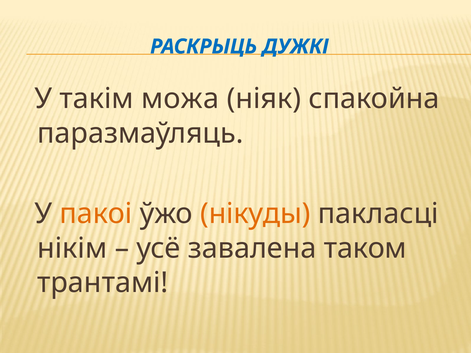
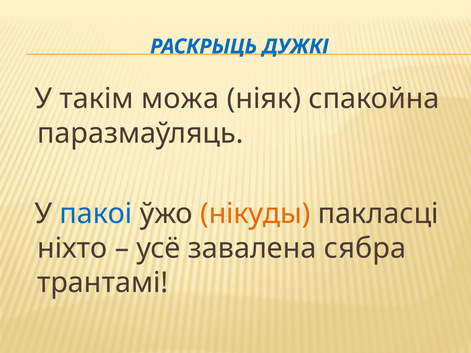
пакоі colour: orange -> blue
нікім: нікім -> ніхто
таком: таком -> сябра
